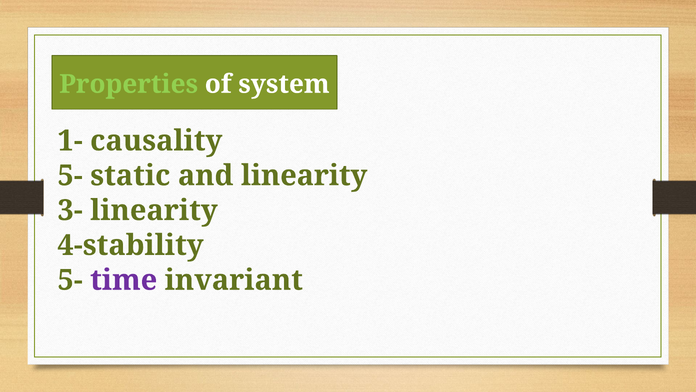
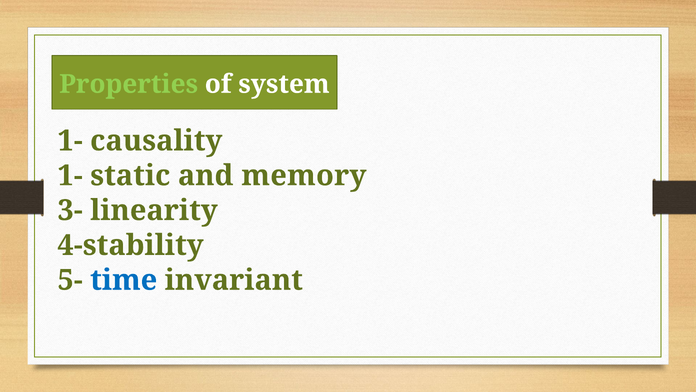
5- at (70, 175): 5- -> 1-
and linearity: linearity -> memory
time colour: purple -> blue
